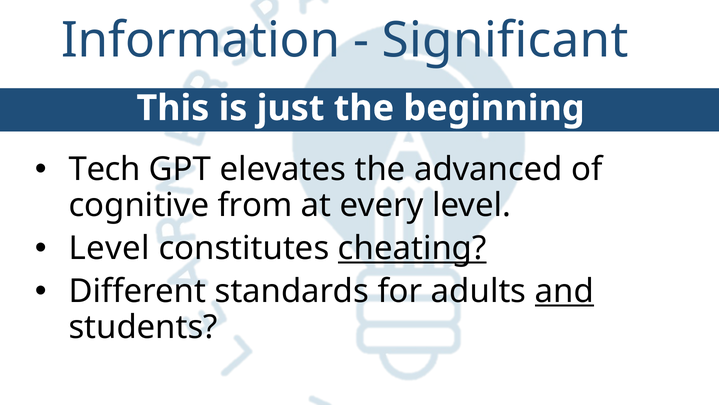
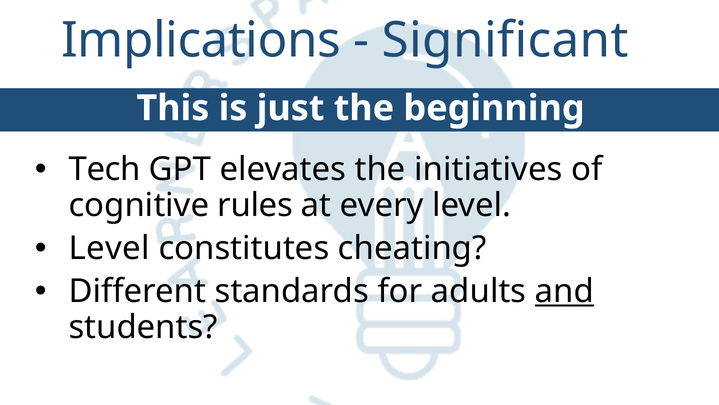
Information: Information -> Implications
advanced: advanced -> initiatives
from: from -> rules
cheating underline: present -> none
